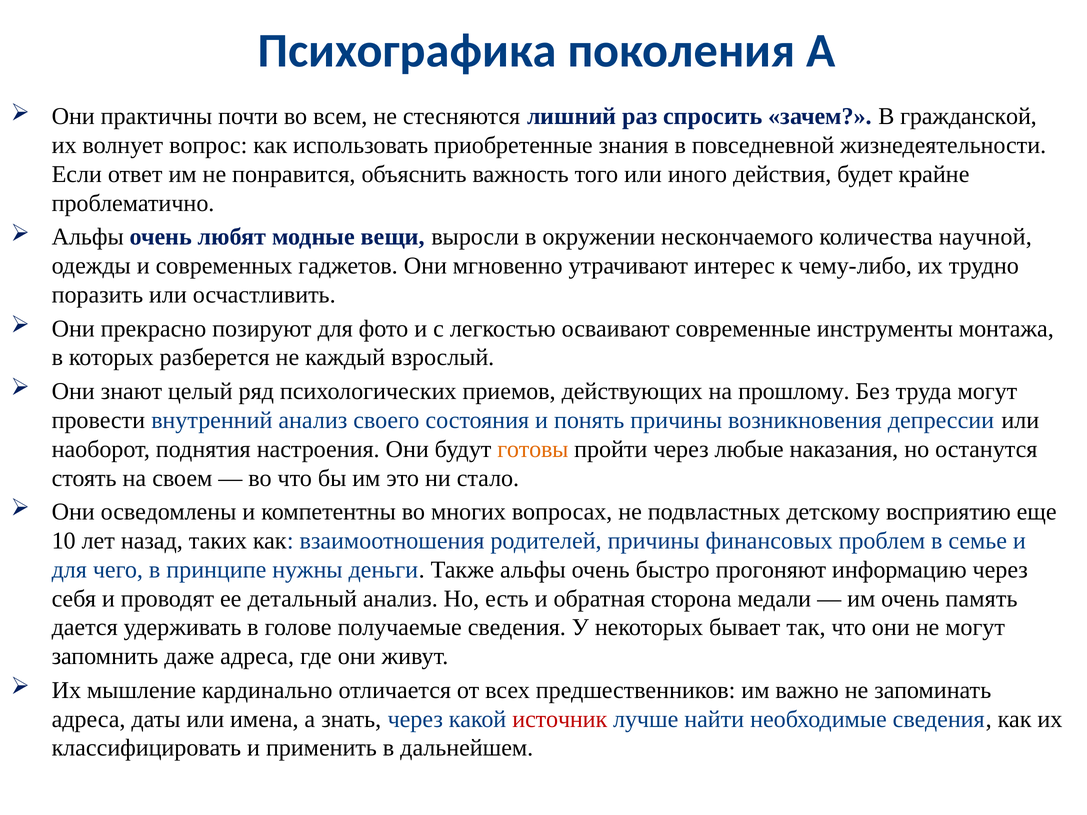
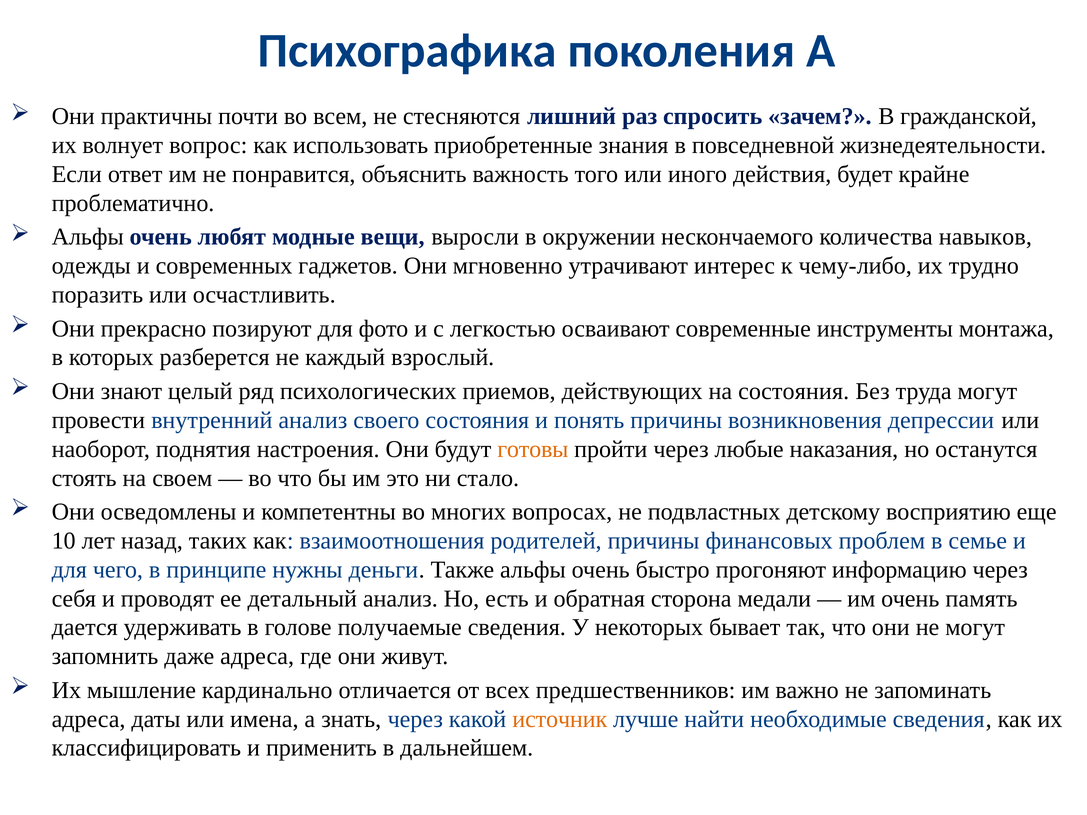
научной: научной -> навыков
на прошлому: прошлому -> состояния
источник colour: red -> orange
